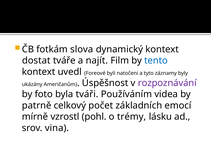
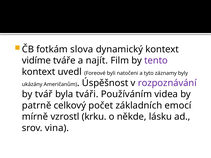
dostat: dostat -> vidíme
tento colour: blue -> purple
foto: foto -> tvář
pohl: pohl -> krku
trémy: trémy -> někde
